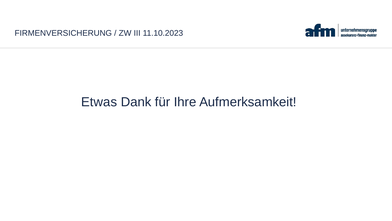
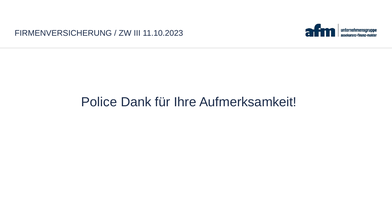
Etwas: Etwas -> Police
